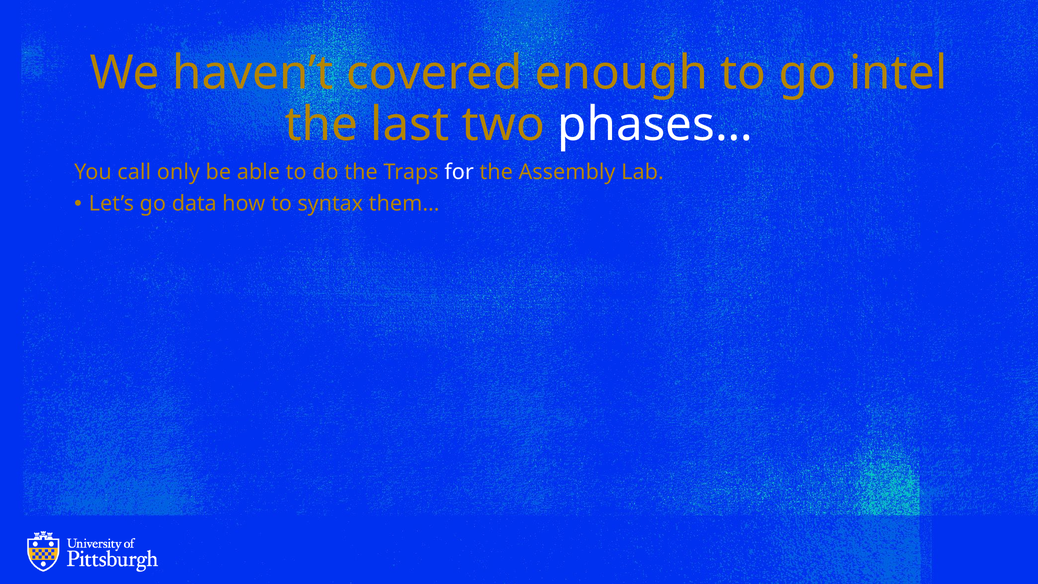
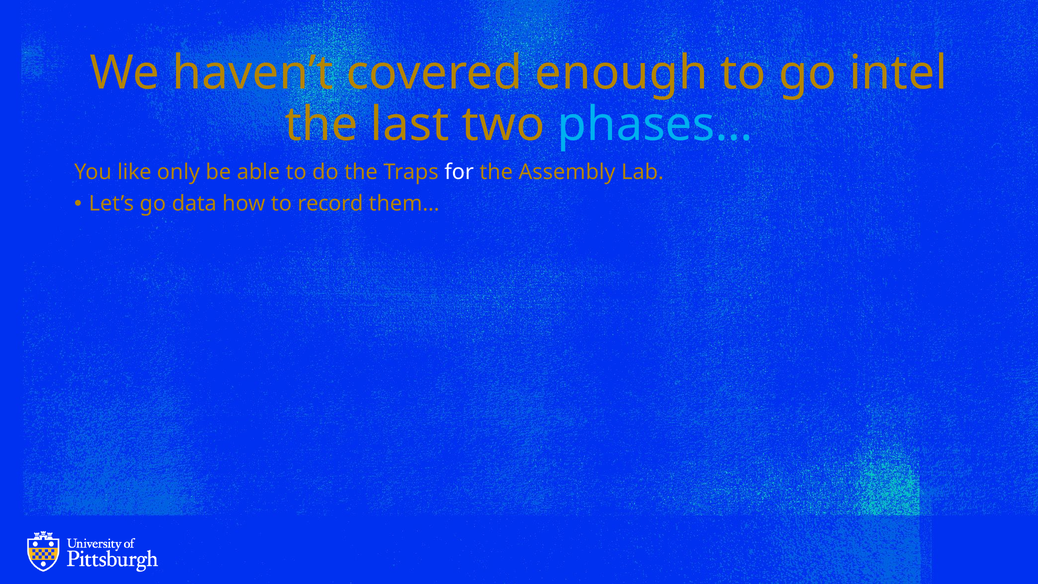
phases… colour: white -> light blue
call: call -> like
syntax: syntax -> record
